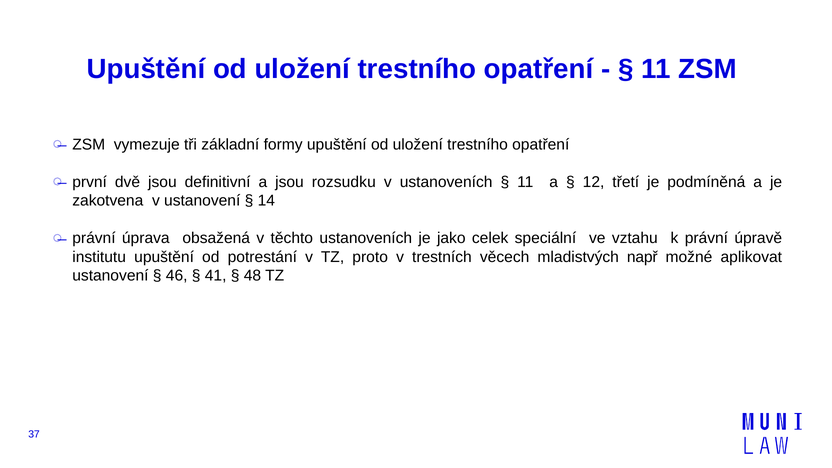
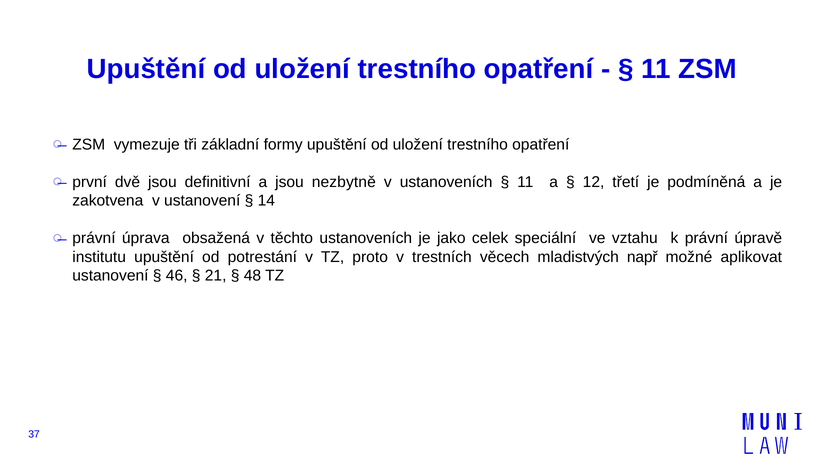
rozsudku: rozsudku -> nezbytně
41: 41 -> 21
